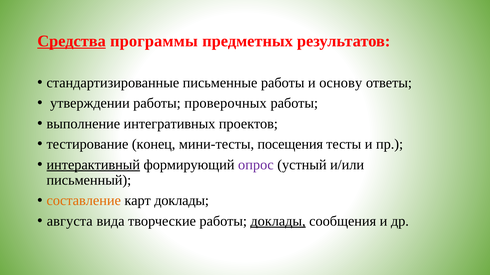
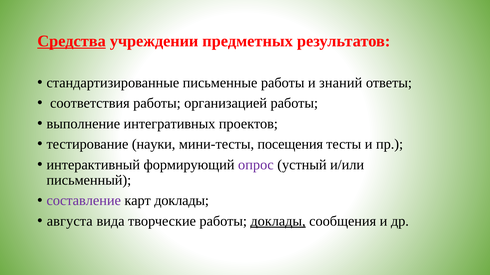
программы: программы -> учреждении
основу: основу -> знаний
утверждении: утверждении -> соответствия
проверочных: проверочных -> организацией
конец: конец -> науки
интерактивный underline: present -> none
составление colour: orange -> purple
